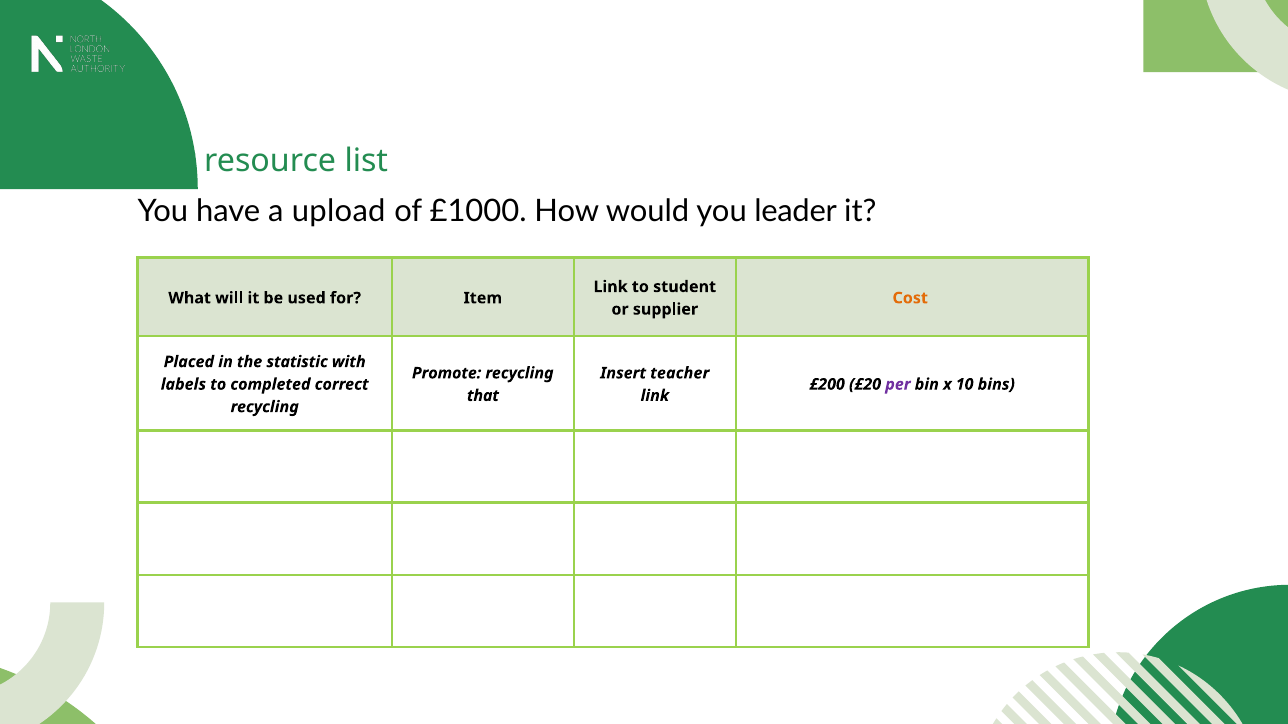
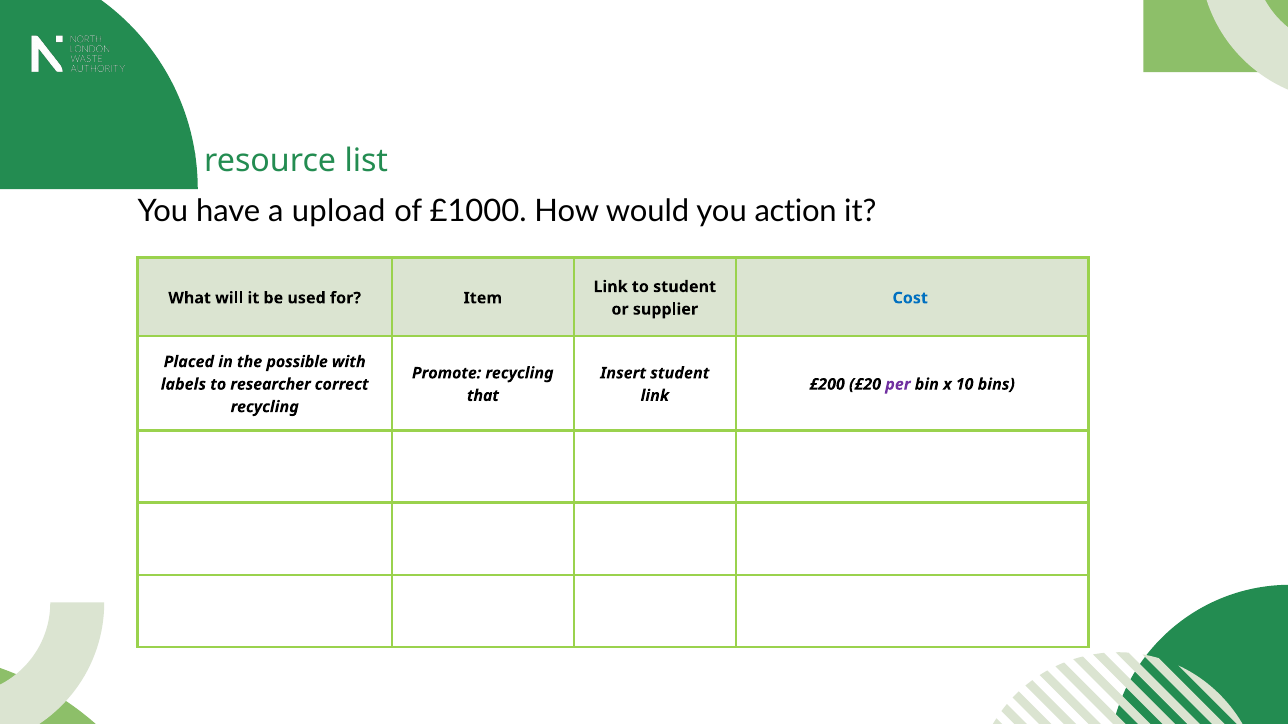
leader: leader -> action
Cost colour: orange -> blue
statistic: statistic -> possible
Insert teacher: teacher -> student
completed: completed -> researcher
